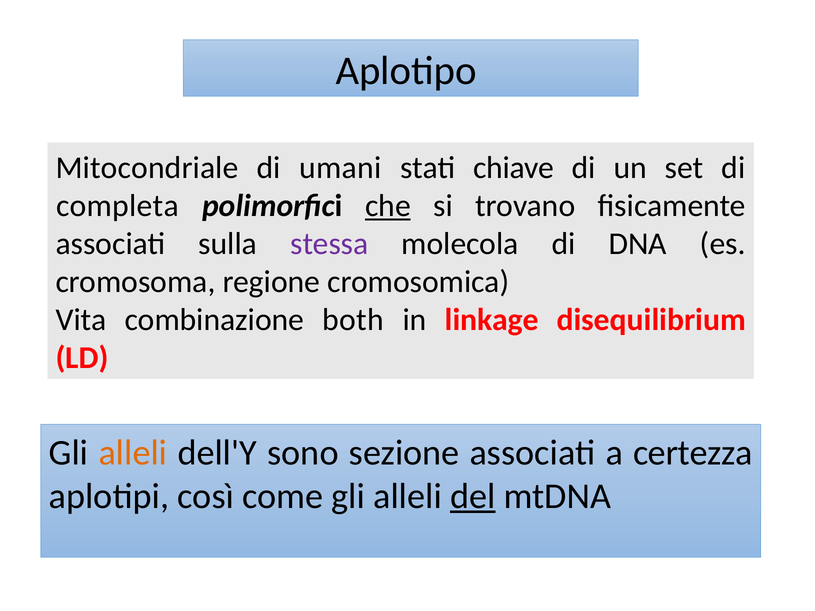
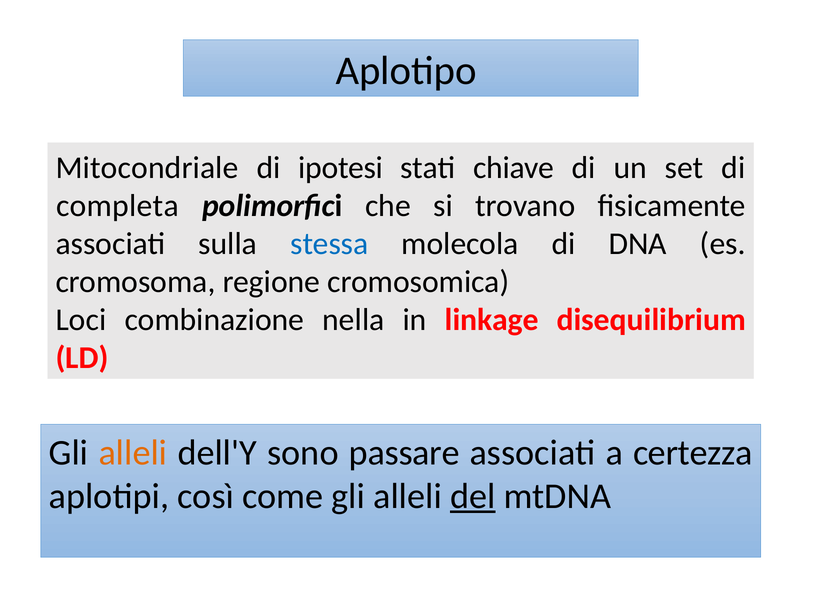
umani: umani -> ipotesi
che underline: present -> none
stessa colour: purple -> blue
Vita: Vita -> Loci
both: both -> nella
sezione: sezione -> passare
